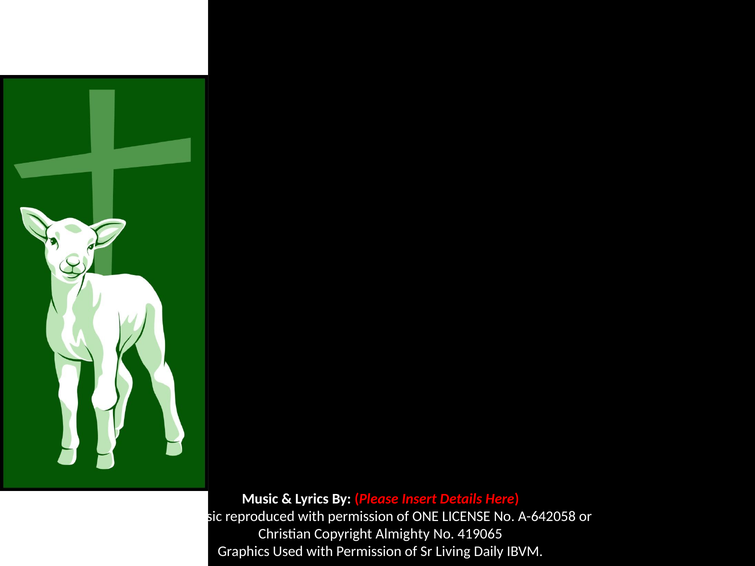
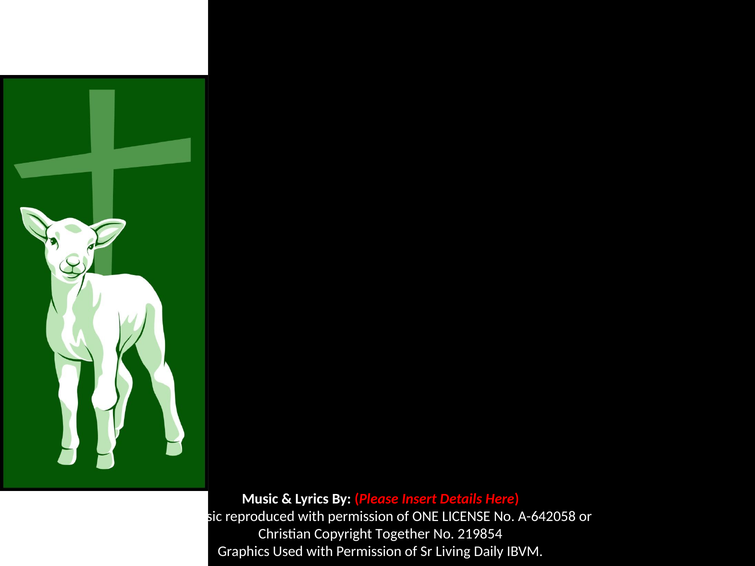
Almighty: Almighty -> Together
419065: 419065 -> 219854
